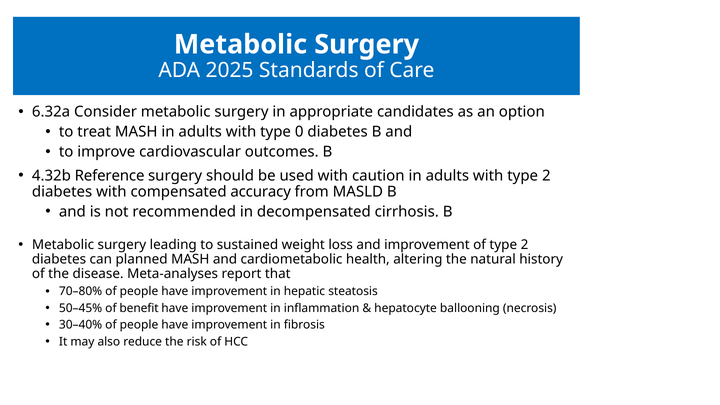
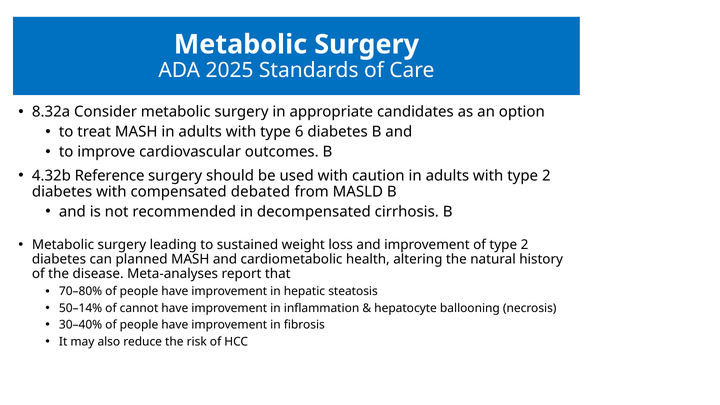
6.32a: 6.32a -> 8.32a
0: 0 -> 6
accuracy: accuracy -> debated
50–45%: 50–45% -> 50–14%
benefit: benefit -> cannot
